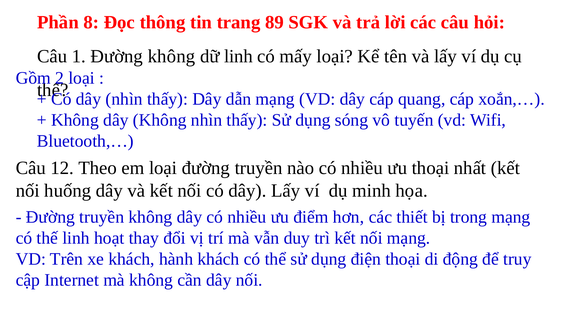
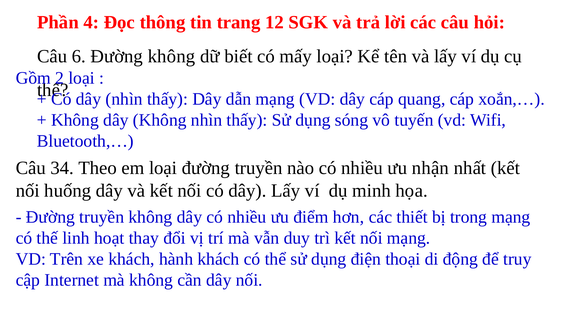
8: 8 -> 4
89: 89 -> 12
1: 1 -> 6
dữ linh: linh -> biết
12: 12 -> 34
ưu thoại: thoại -> nhận
